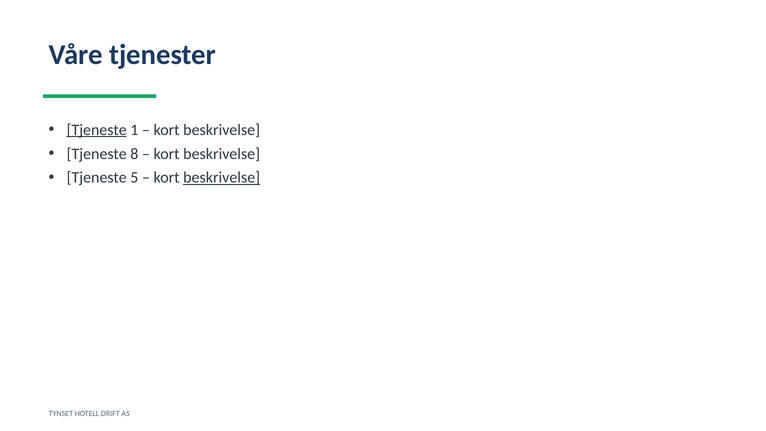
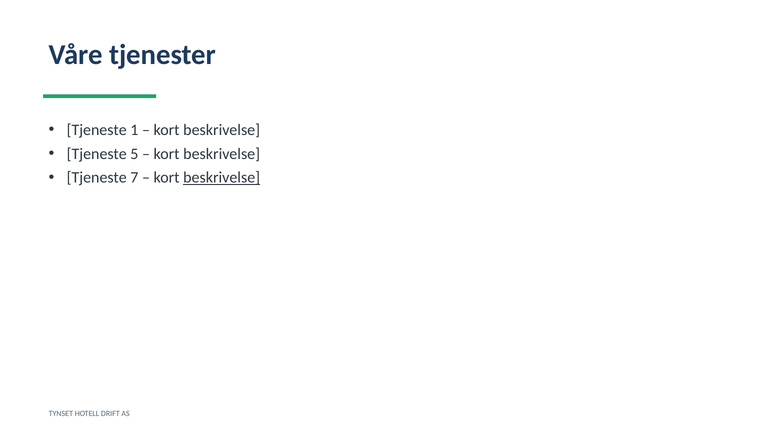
Tjeneste at (97, 130) underline: present -> none
8: 8 -> 5
5: 5 -> 7
